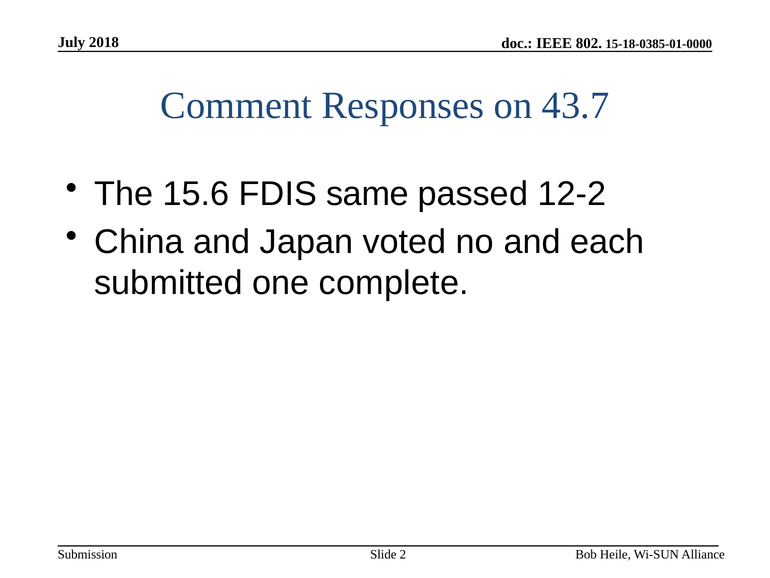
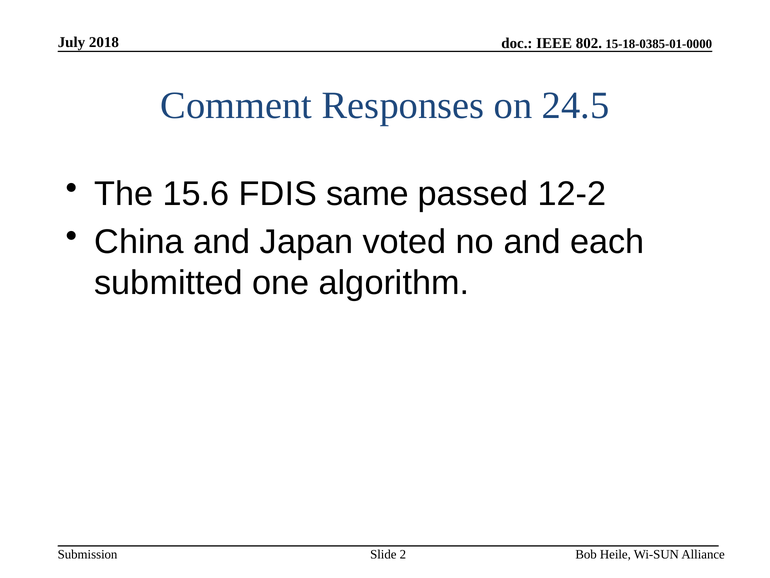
43.7: 43.7 -> 24.5
complete: complete -> algorithm
